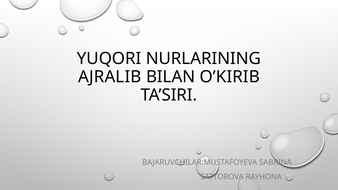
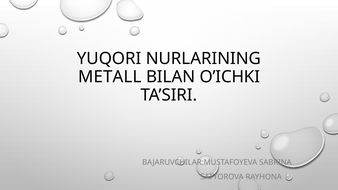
AJRALIB: AJRALIB -> METALL
O’KIRIB: O’KIRIB -> O’ICHKI
